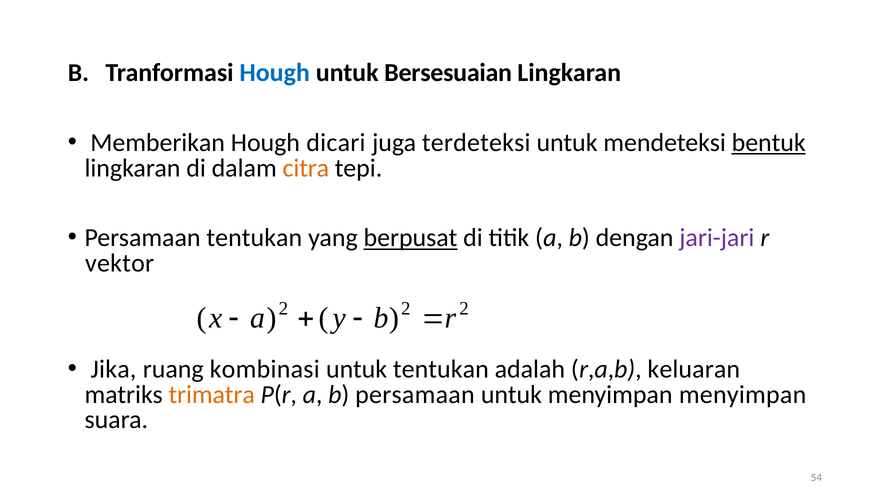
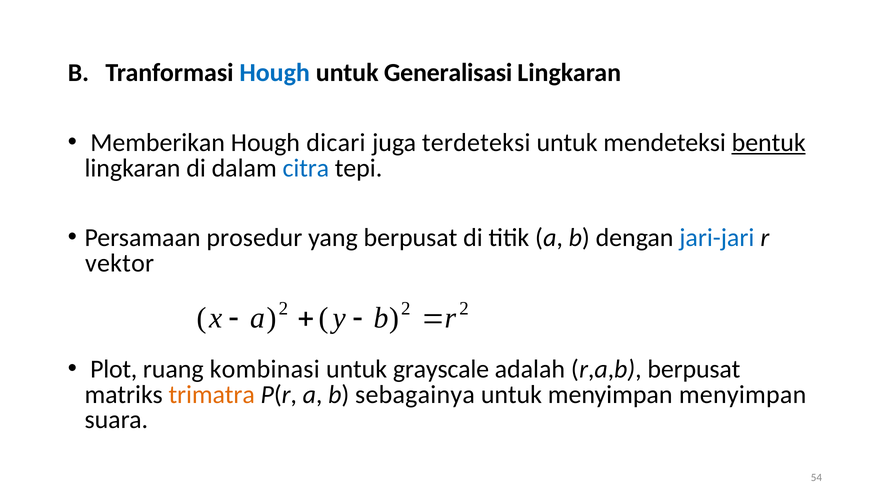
Bersesuaian: Bersesuaian -> Generalisasi
citra colour: orange -> blue
Persamaan tentukan: tentukan -> prosedur
berpusat at (410, 238) underline: present -> none
jari-jari colour: purple -> blue
Jika: Jika -> Plot
untuk tentukan: tentukan -> grayscale
r,a,b keluaran: keluaran -> berpusat
b persamaan: persamaan -> sebagainya
